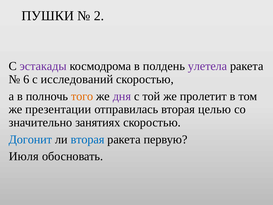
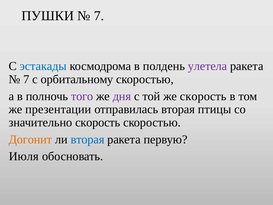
2 at (99, 16): 2 -> 7
эстакады colour: purple -> blue
6 at (26, 79): 6 -> 7
исследований: исследований -> орбитальному
того colour: orange -> purple
же пролетит: пролетит -> скорость
целью: целью -> птицы
значительно занятиях: занятиях -> скорость
Догонит colour: blue -> orange
